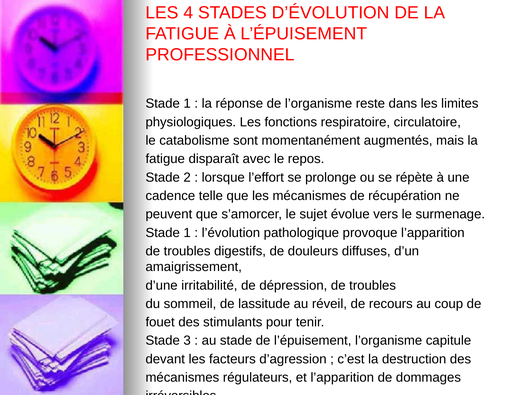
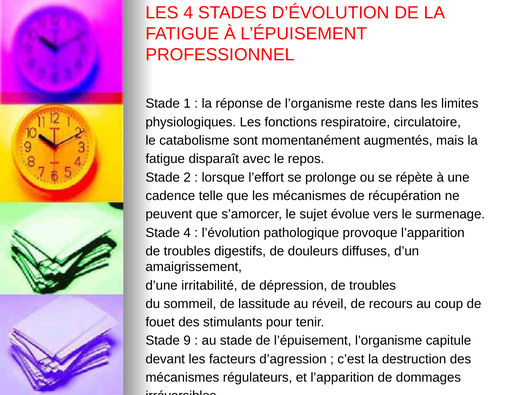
1 at (187, 232): 1 -> 4
3: 3 -> 9
